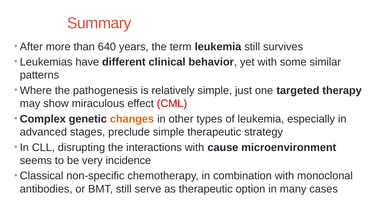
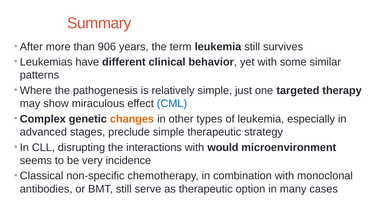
640: 640 -> 906
CML colour: red -> blue
cause: cause -> would
